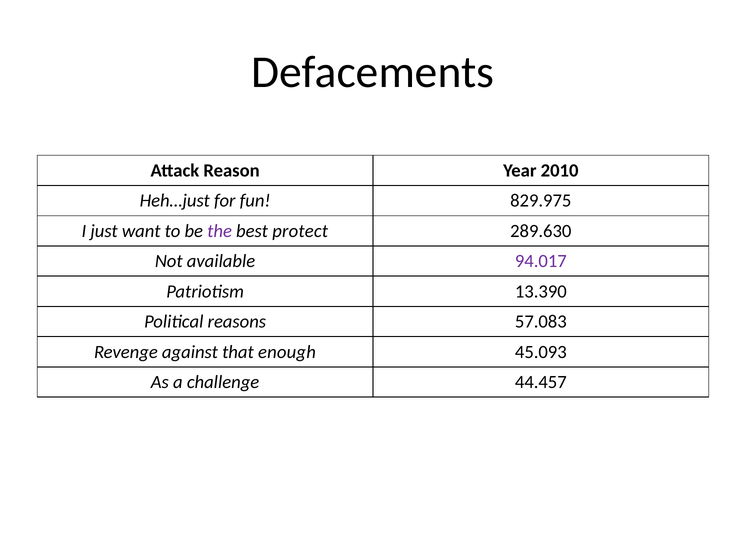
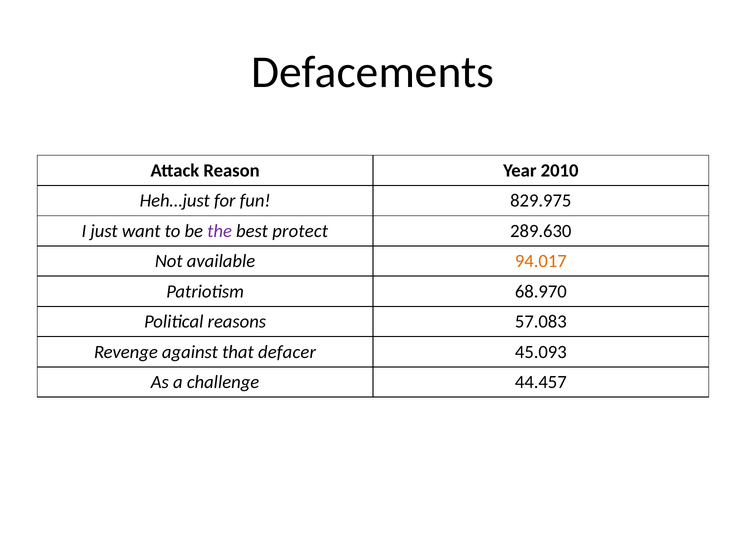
94.017 colour: purple -> orange
13.390: 13.390 -> 68.970
enough: enough -> defacer
